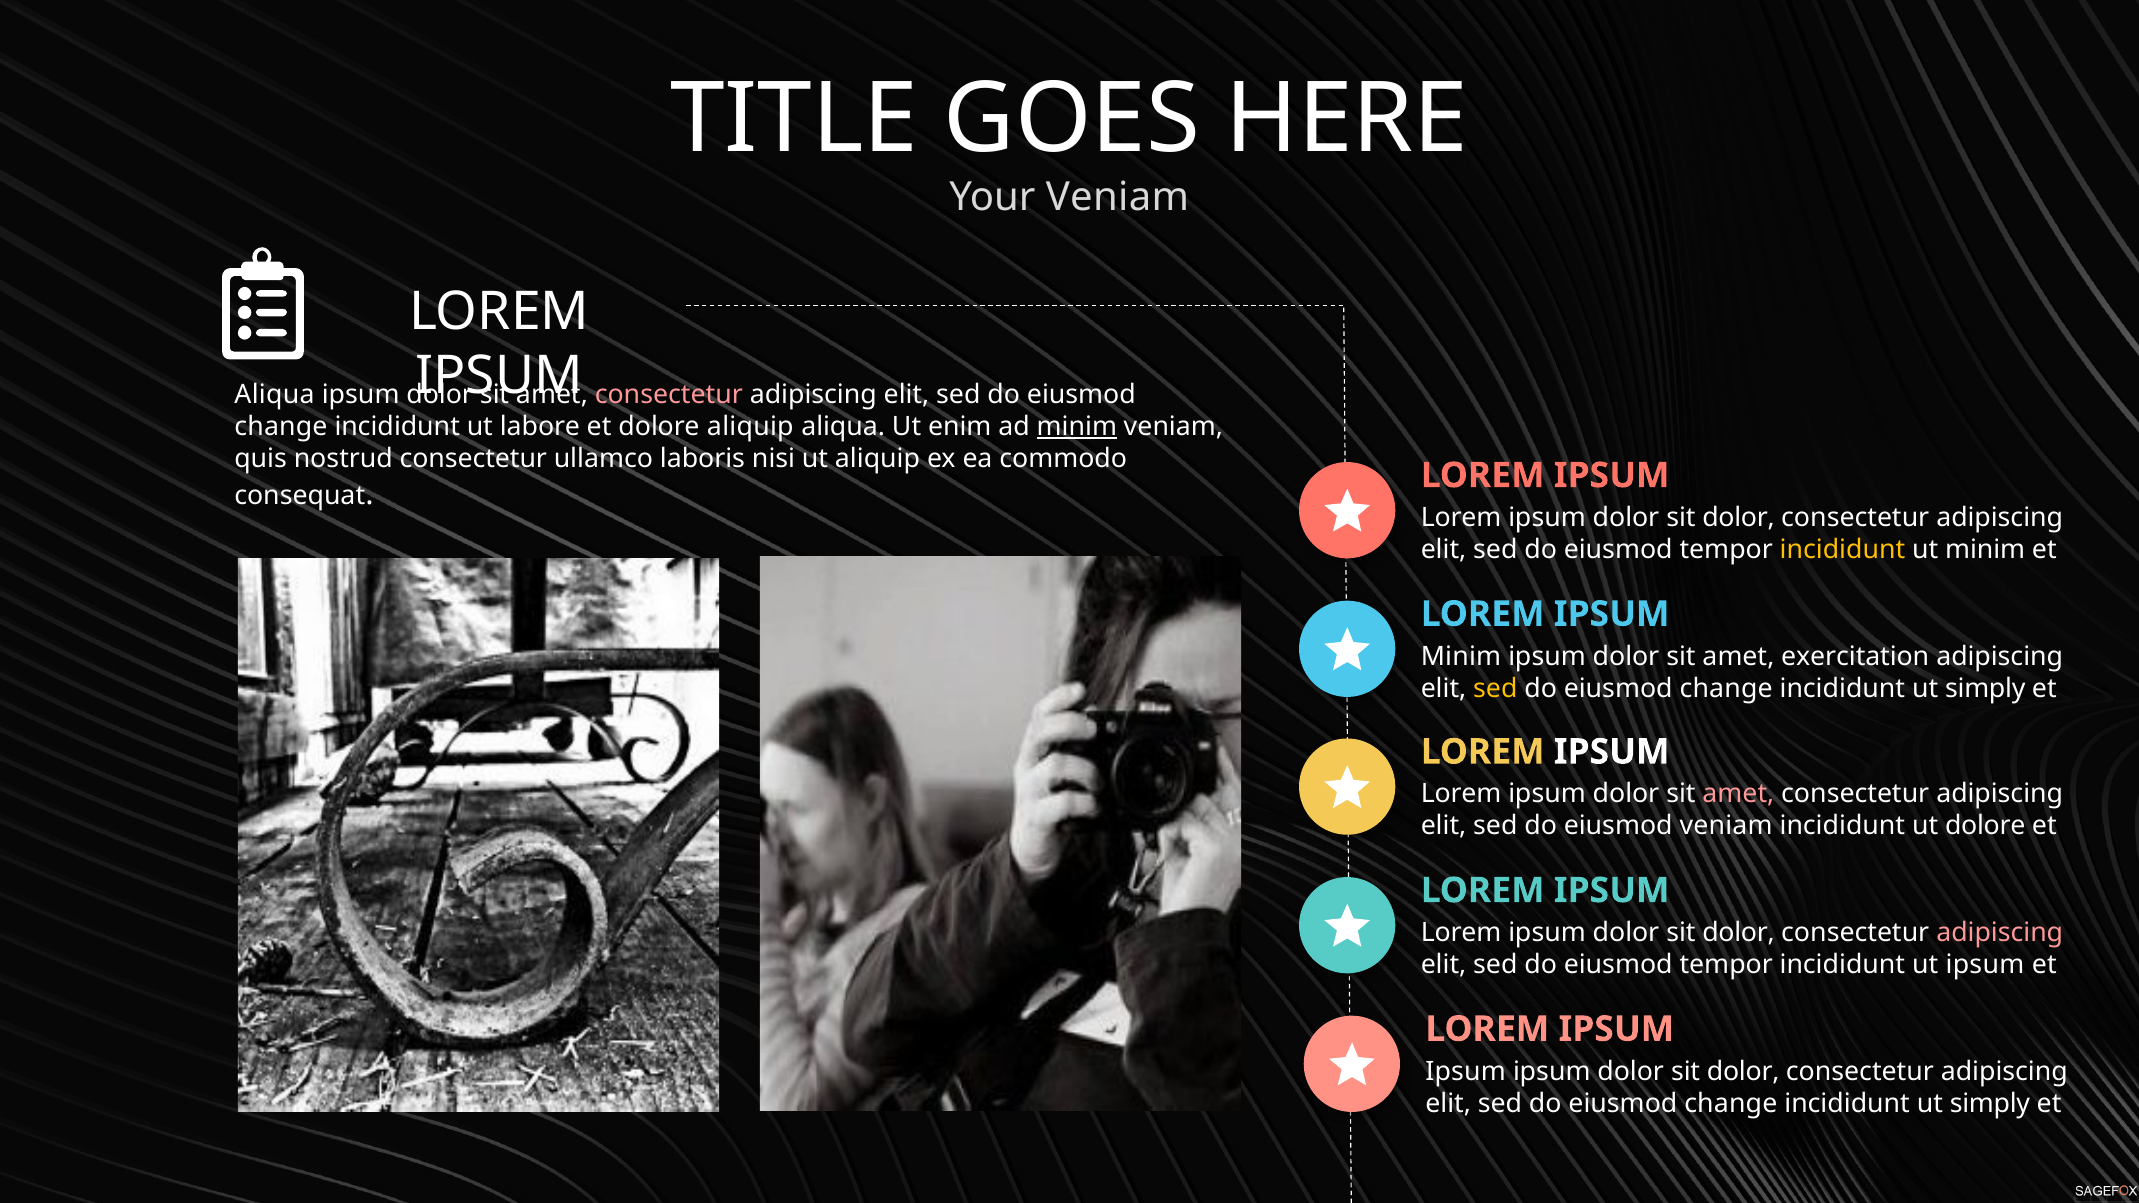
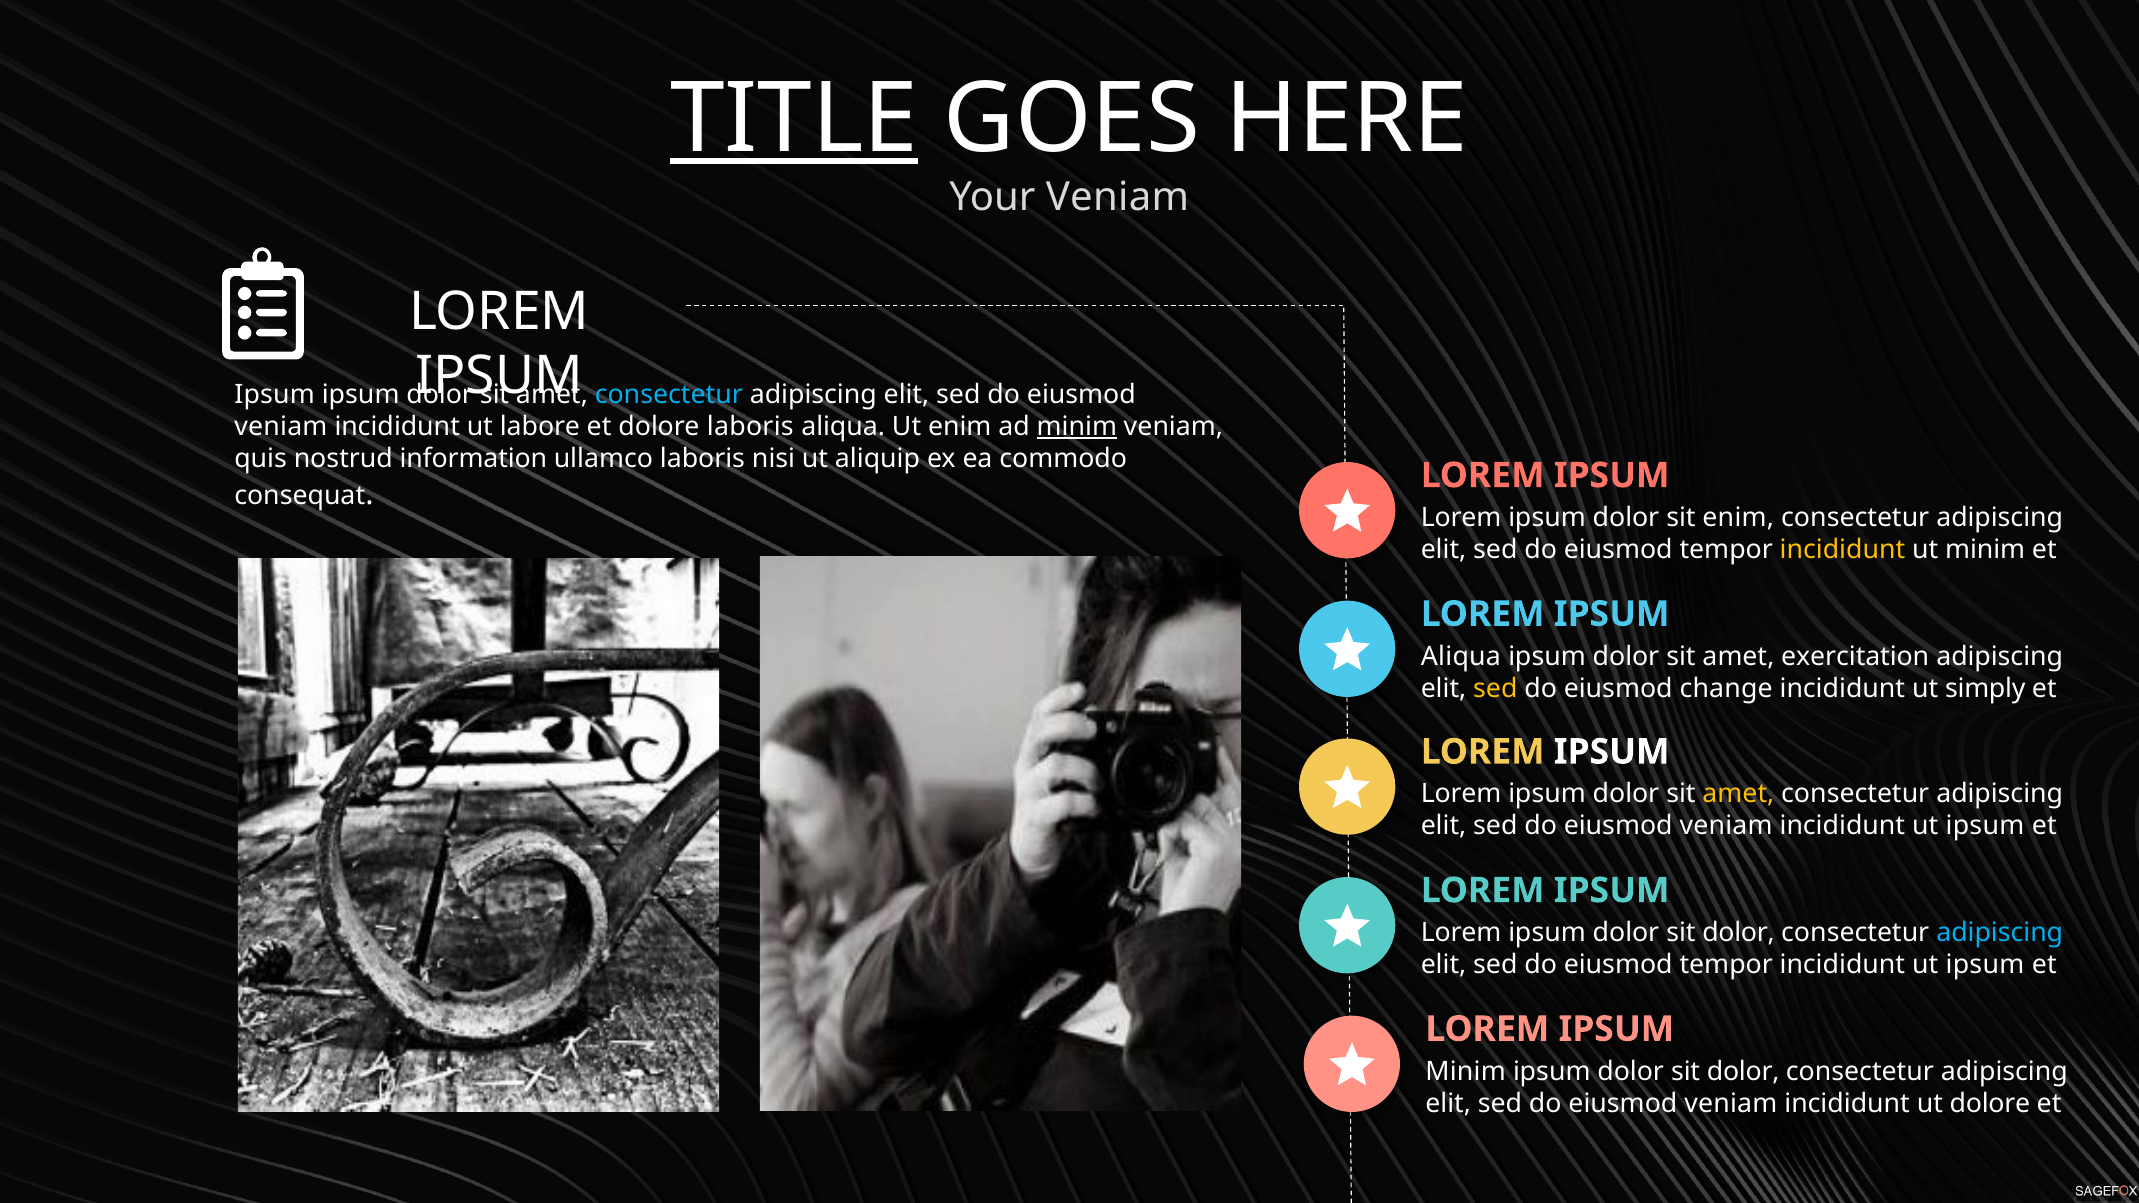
TITLE underline: none -> present
Aliqua at (275, 395): Aliqua -> Ipsum
consectetur at (669, 395) colour: pink -> light blue
change at (281, 427): change -> veniam
dolore aliquip: aliquip -> laboris
nostrud consectetur: consectetur -> information
dolor at (1739, 518): dolor -> enim
Minim at (1461, 656): Minim -> Aliqua
amet at (1738, 794) colour: pink -> yellow
dolore at (1985, 826): dolore -> ipsum
adipiscing at (2000, 933) colour: pink -> light blue
Ipsum at (1466, 1071): Ipsum -> Minim
change at (1731, 1103): change -> veniam
simply at (1990, 1103): simply -> dolore
